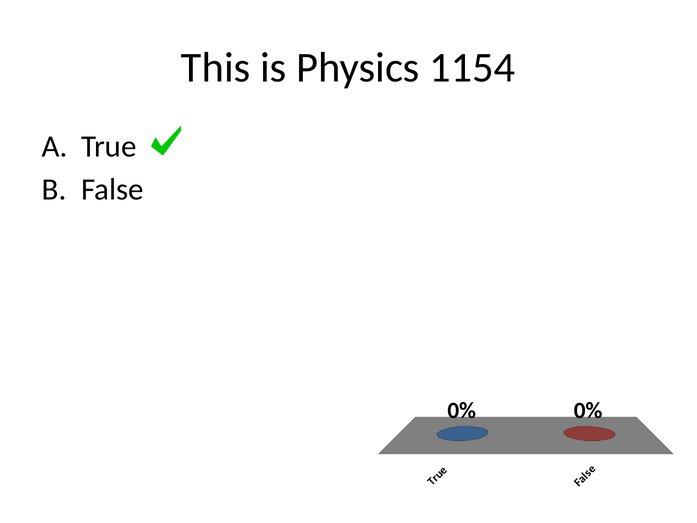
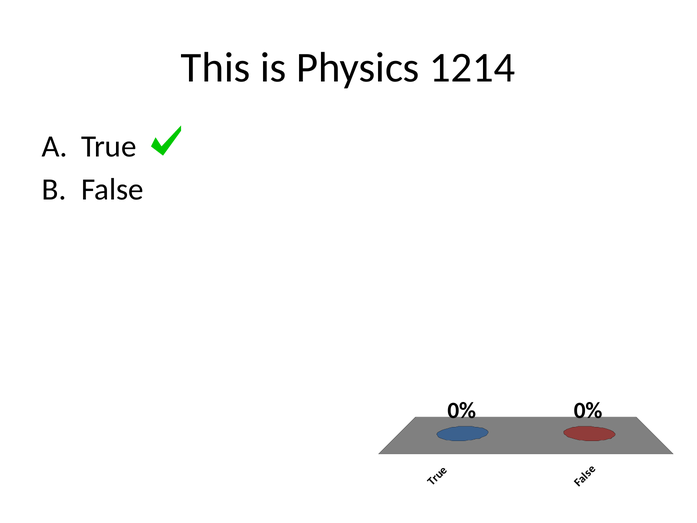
1154: 1154 -> 1214
